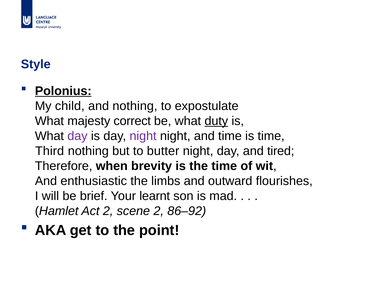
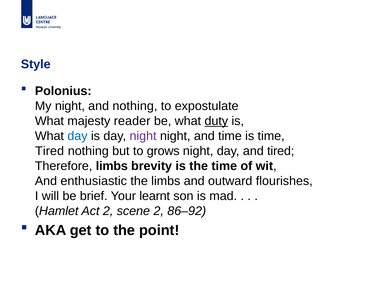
Polonius underline: present -> none
My child: child -> night
correct: correct -> reader
day at (77, 136) colour: purple -> blue
Third at (50, 151): Third -> Tired
butter: butter -> grows
Therefore when: when -> limbs
